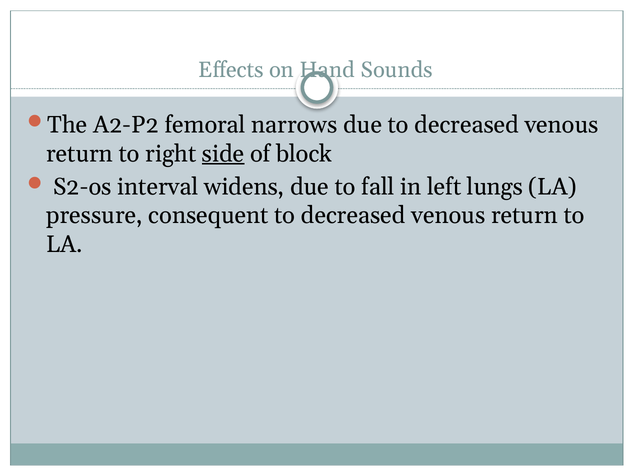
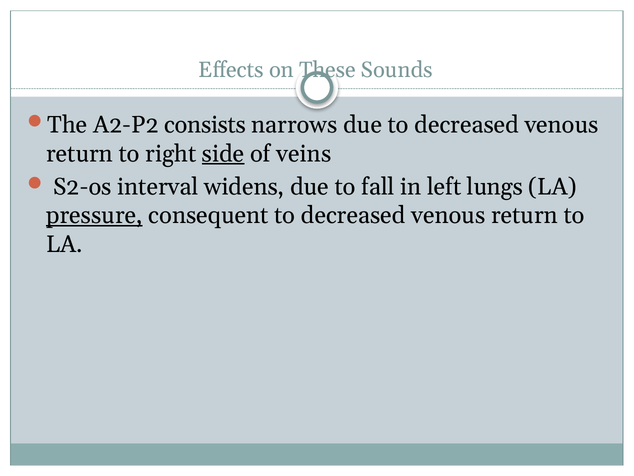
Hand: Hand -> These
femoral: femoral -> consists
block: block -> veins
pressure underline: none -> present
